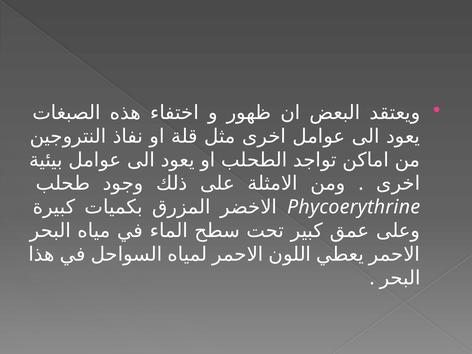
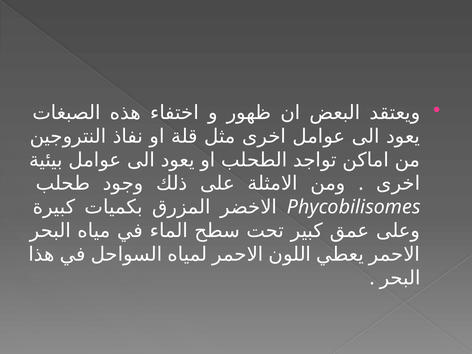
Phycoerythrine: Phycoerythrine -> Phycobilisomes
